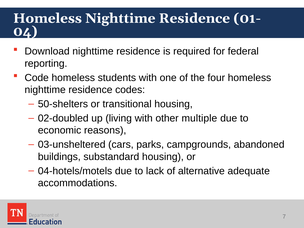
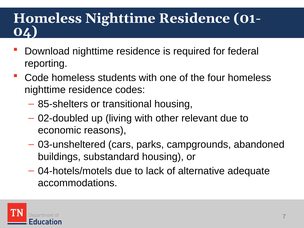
50-shelters: 50-shelters -> 85-shelters
multiple: multiple -> relevant
